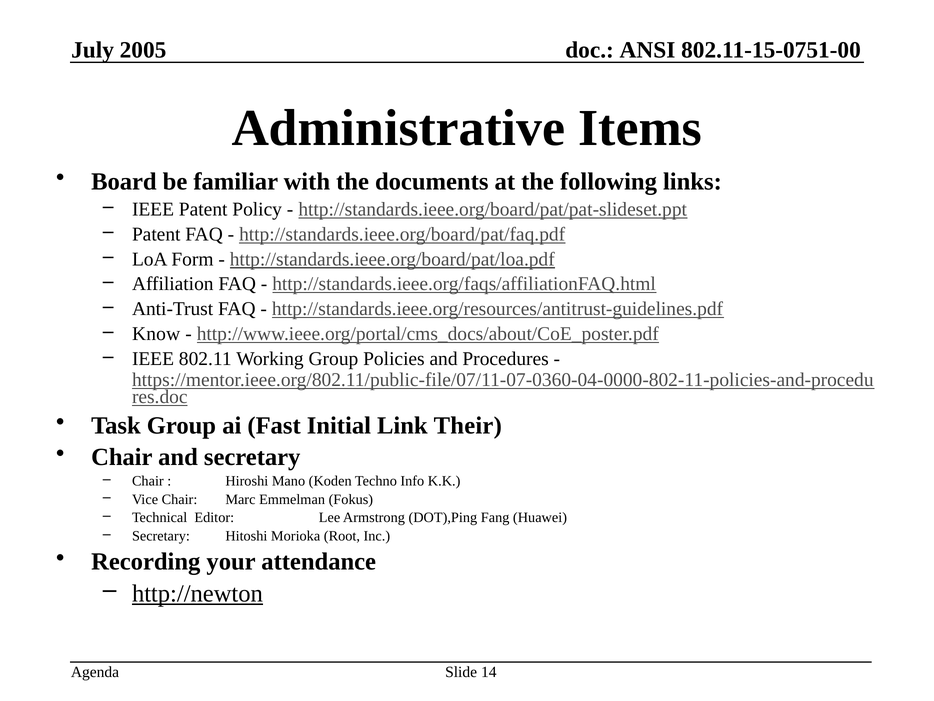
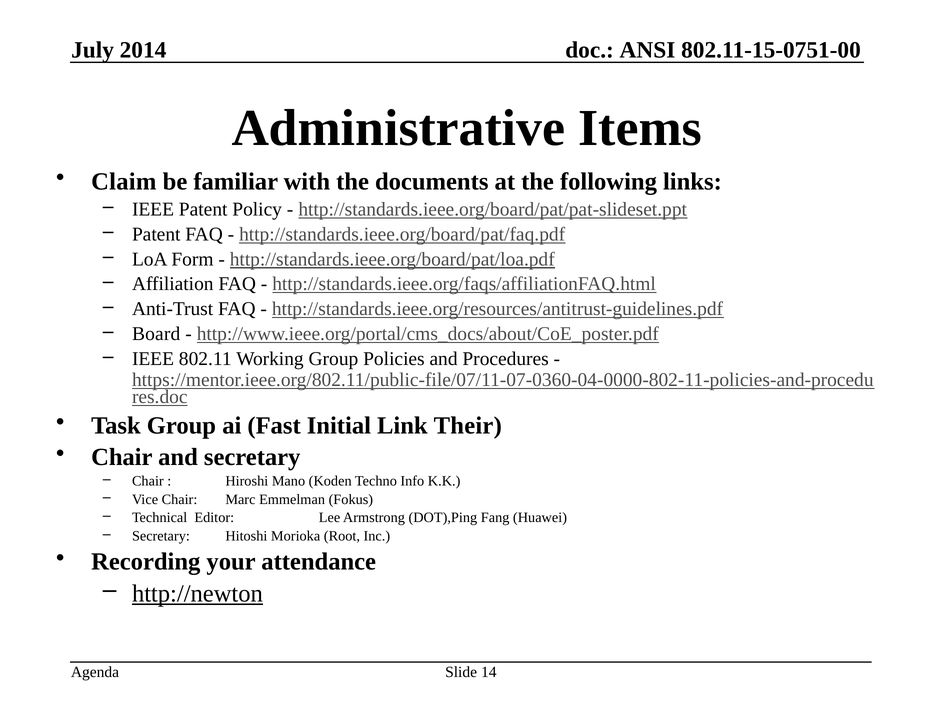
2005: 2005 -> 2014
Board: Board -> Claim
Know: Know -> Board
